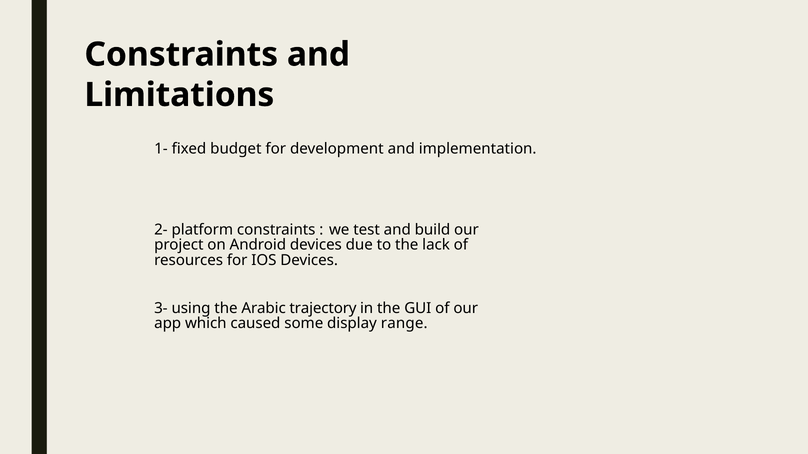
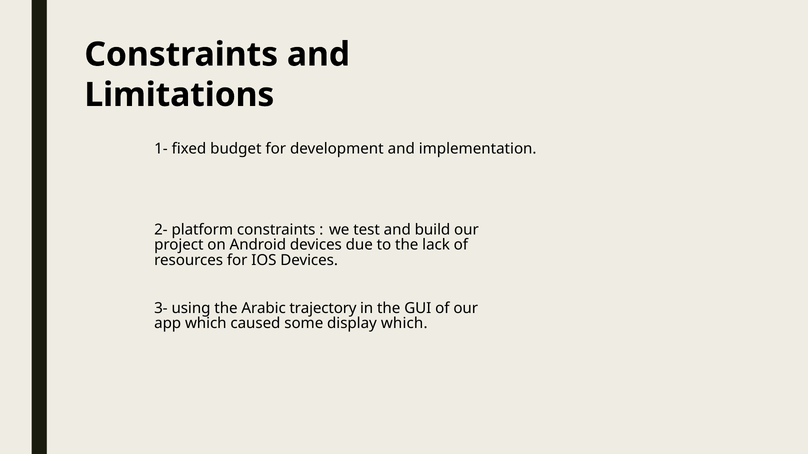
display range: range -> which
